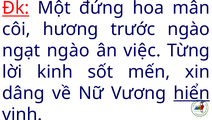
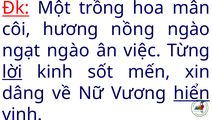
đứng: đứng -> trồng
trước: trước -> nồng
lời underline: none -> present
